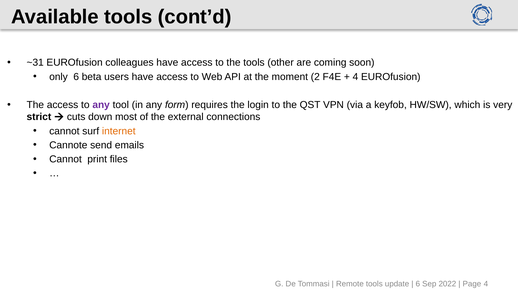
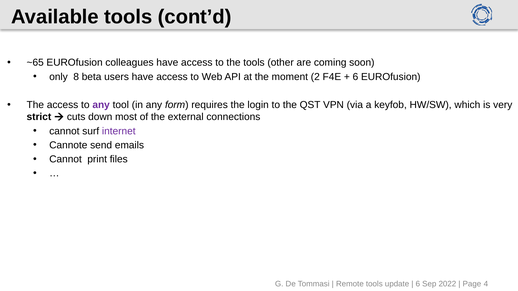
~31: ~31 -> ~65
only 6: 6 -> 8
4 at (355, 77): 4 -> 6
internet colour: orange -> purple
